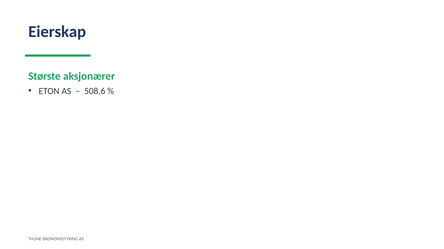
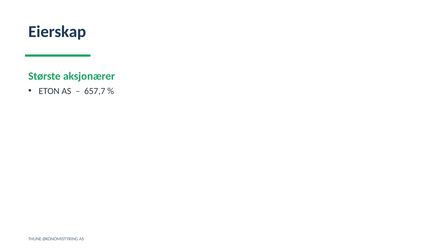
508,6: 508,6 -> 657,7
